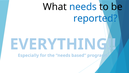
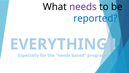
needs at (83, 7) colour: blue -> purple
